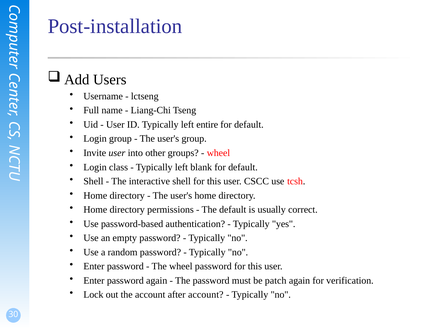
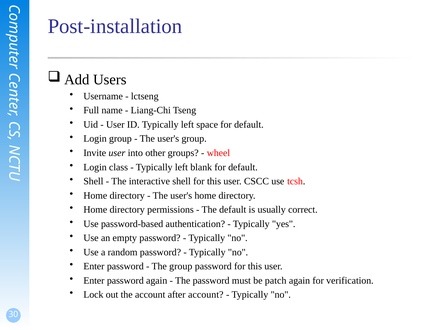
entire: entire -> space
The wheel: wheel -> group
